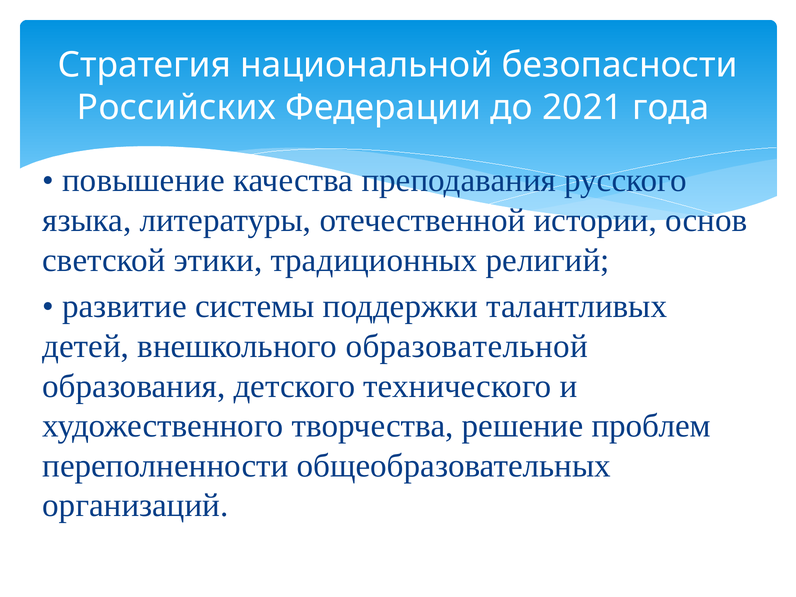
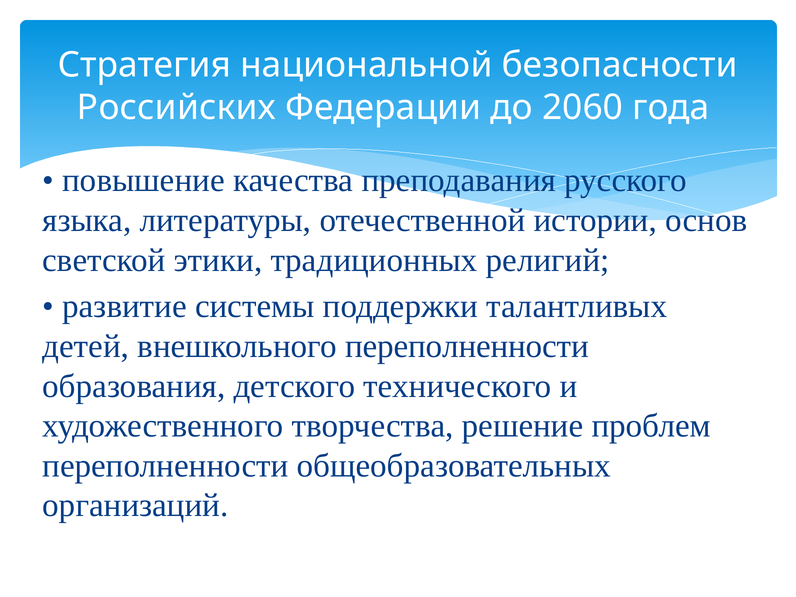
2021: 2021 -> 2060
внешкольного образовательной: образовательной -> переполненности
